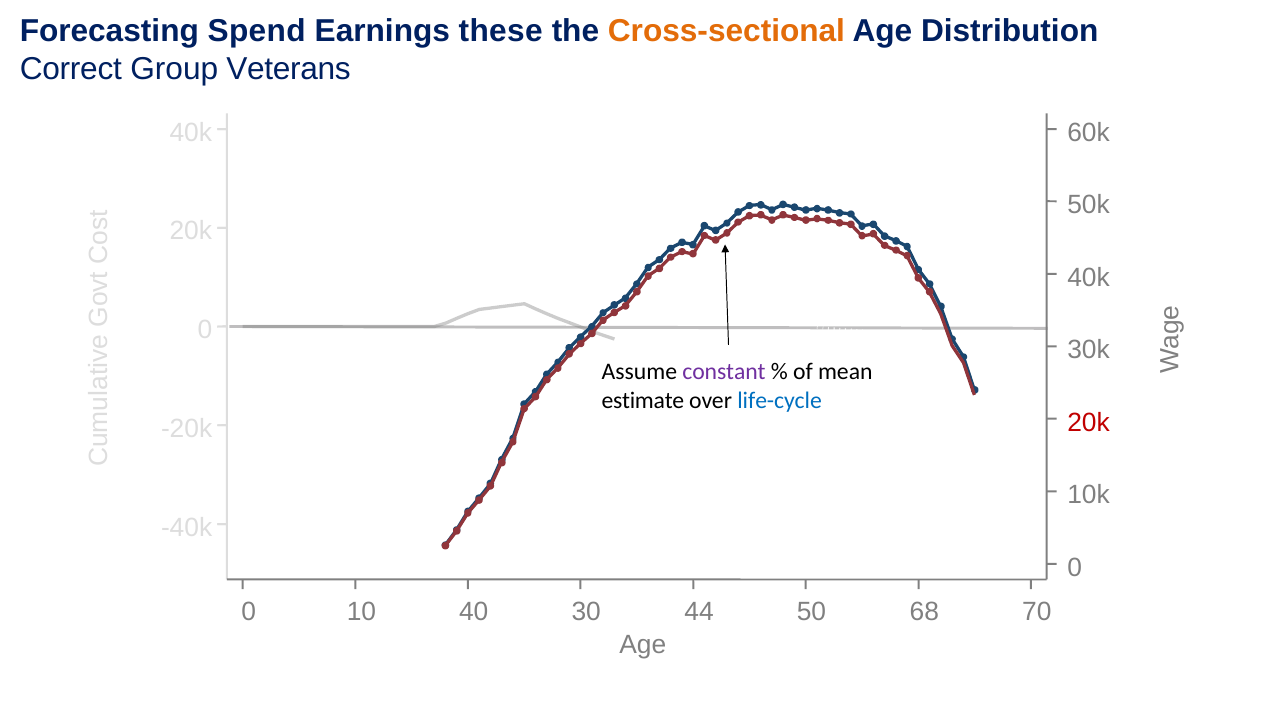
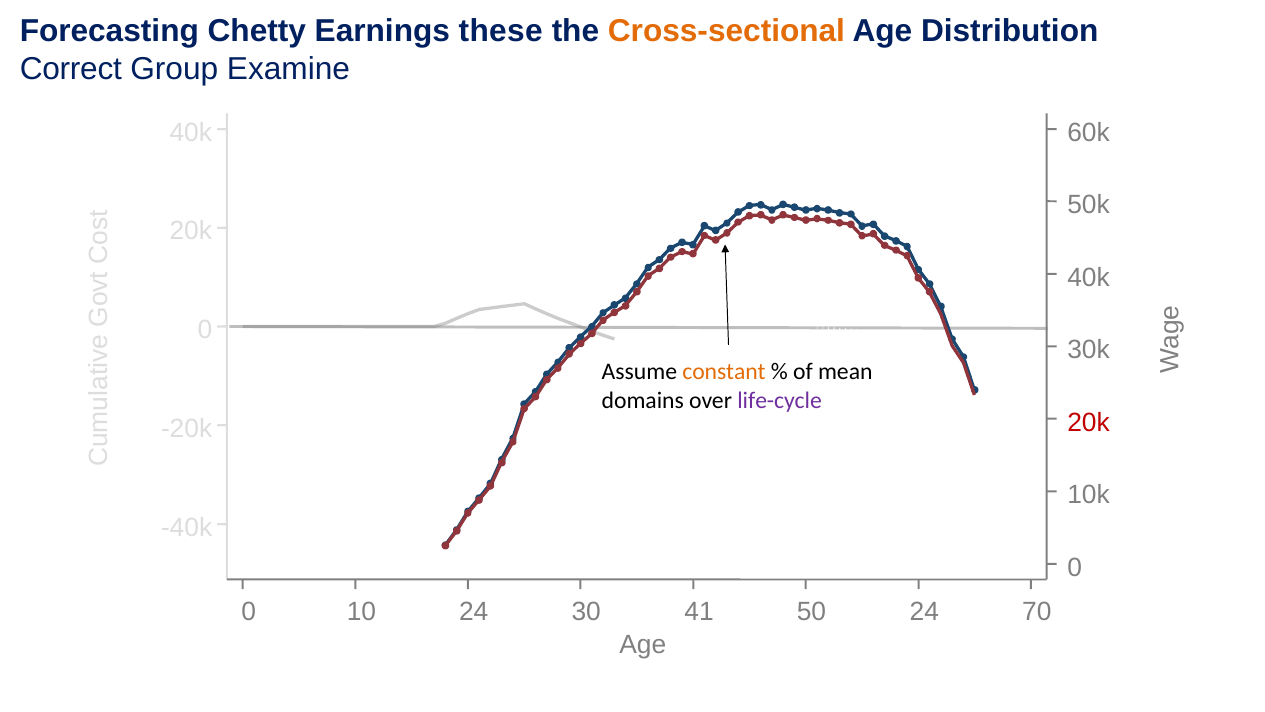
Spend: Spend -> Chetty
Veterans: Veterans -> Examine
constant colour: purple -> orange
estimate: estimate -> domains
life-cycle colour: blue -> purple
10 40: 40 -> 24
44: 44 -> 41
50 68: 68 -> 24
